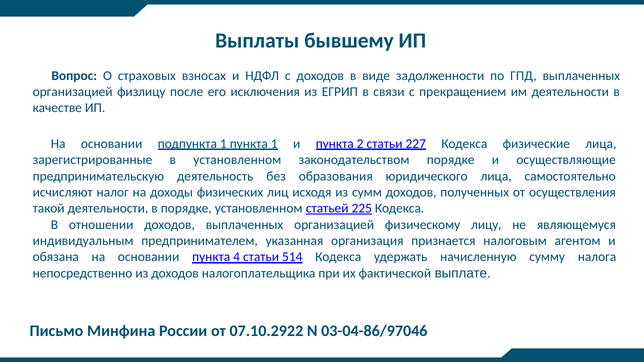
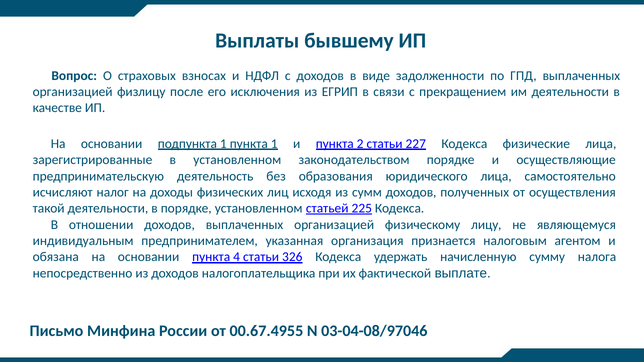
514: 514 -> 326
07.10.2922: 07.10.2922 -> 00.67.4955
03-04-86/97046: 03-04-86/97046 -> 03-04-08/97046
